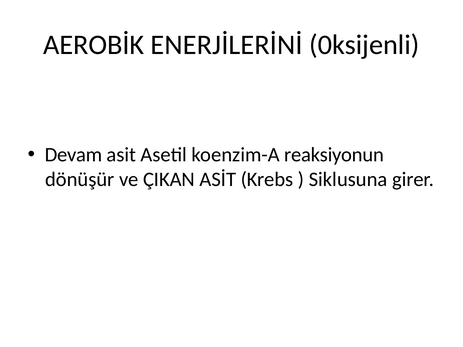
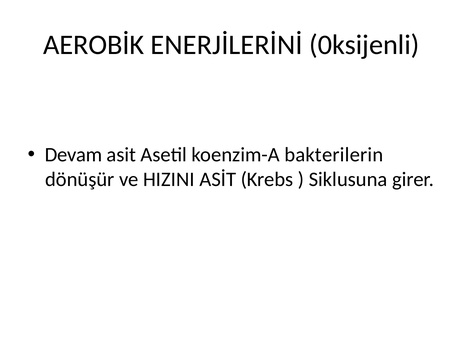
reaksiyonun: reaksiyonun -> bakterilerin
ÇIKAN: ÇIKAN -> HIZINI
